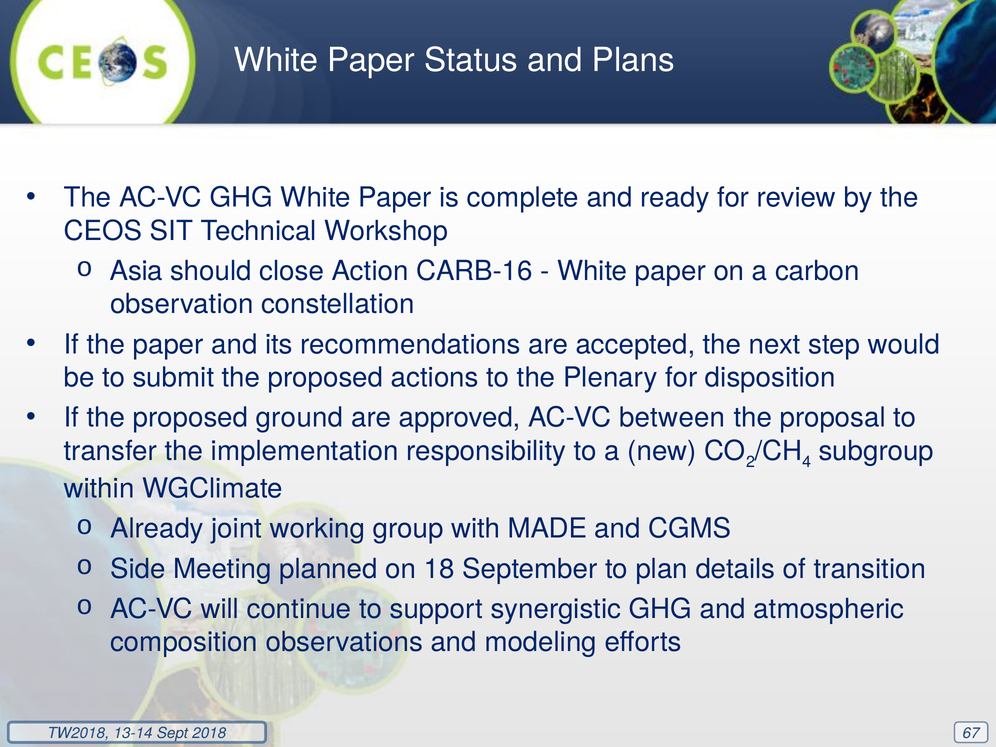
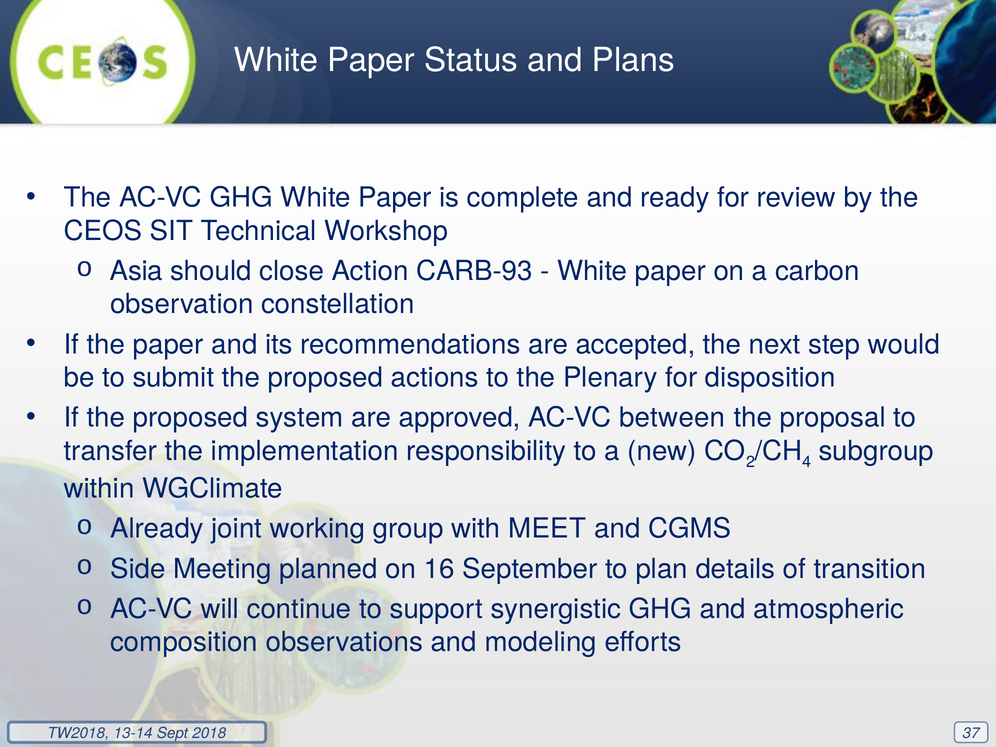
CARB-16: CARB-16 -> CARB-93
ground: ground -> system
MADE: MADE -> MEET
18: 18 -> 16
67: 67 -> 37
